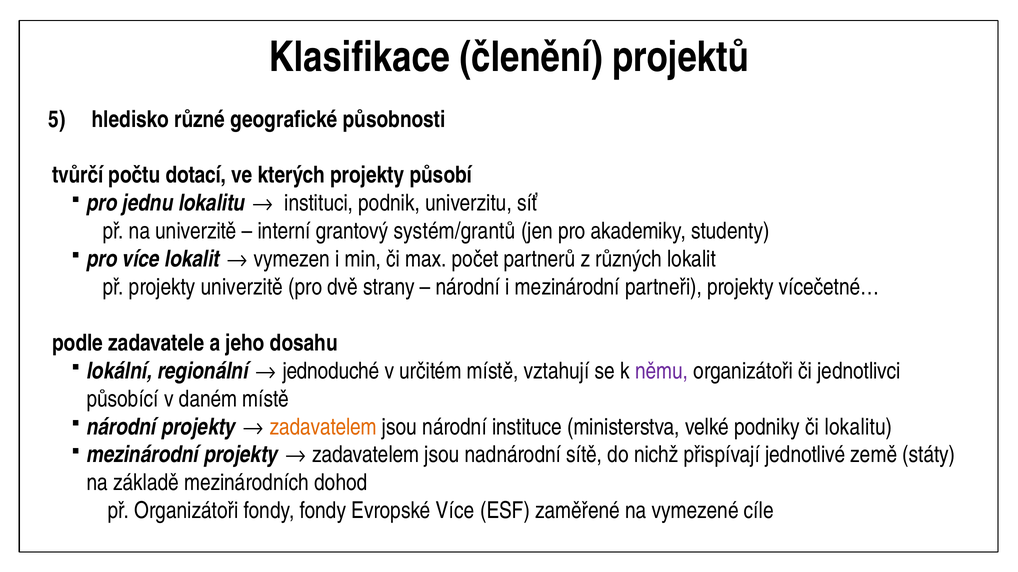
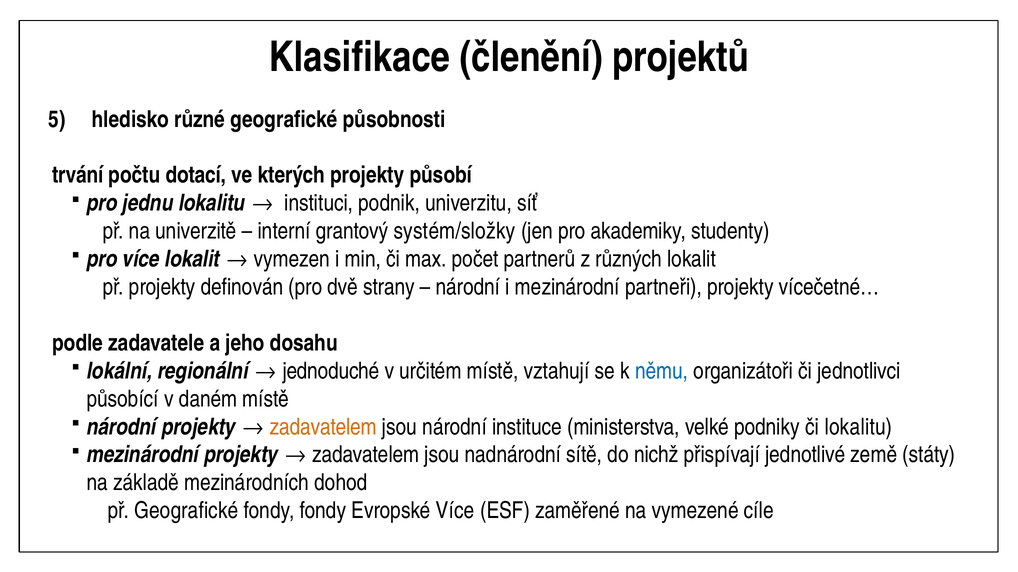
tvůrčí: tvůrčí -> trvání
systém/grantů: systém/grantů -> systém/složky
projekty univerzitě: univerzitě -> definován
němu colour: purple -> blue
př Organizátoři: Organizátoři -> Geografické
